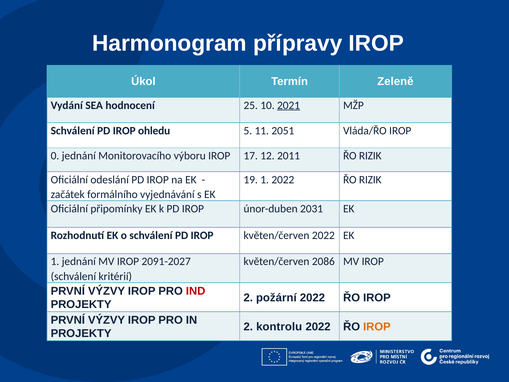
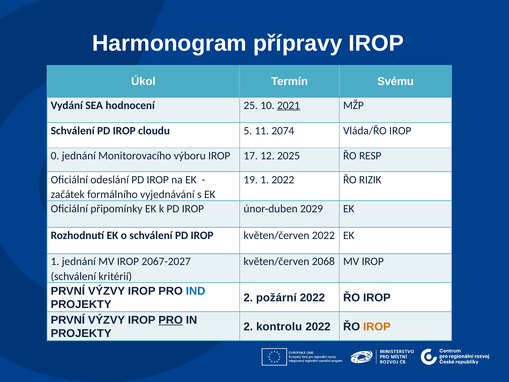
Zeleně: Zeleně -> Svému
ohledu: ohledu -> cloudu
2051: 2051 -> 2074
2011: 2011 -> 2025
RIZIK at (370, 156): RIZIK -> RESP
2031: 2031 -> 2029
2091-2027: 2091-2027 -> 2067-2027
2086: 2086 -> 2068
IND colour: red -> blue
PRO at (171, 320) underline: none -> present
